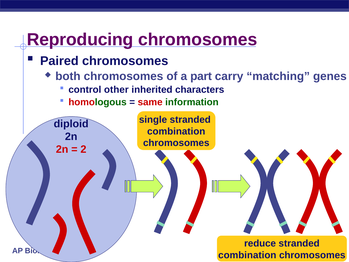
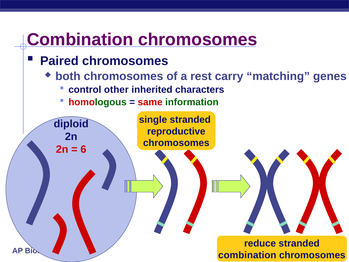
Reproducing at (80, 40): Reproducing -> Combination
part: part -> rest
combination at (176, 131): combination -> reproductive
2: 2 -> 6
